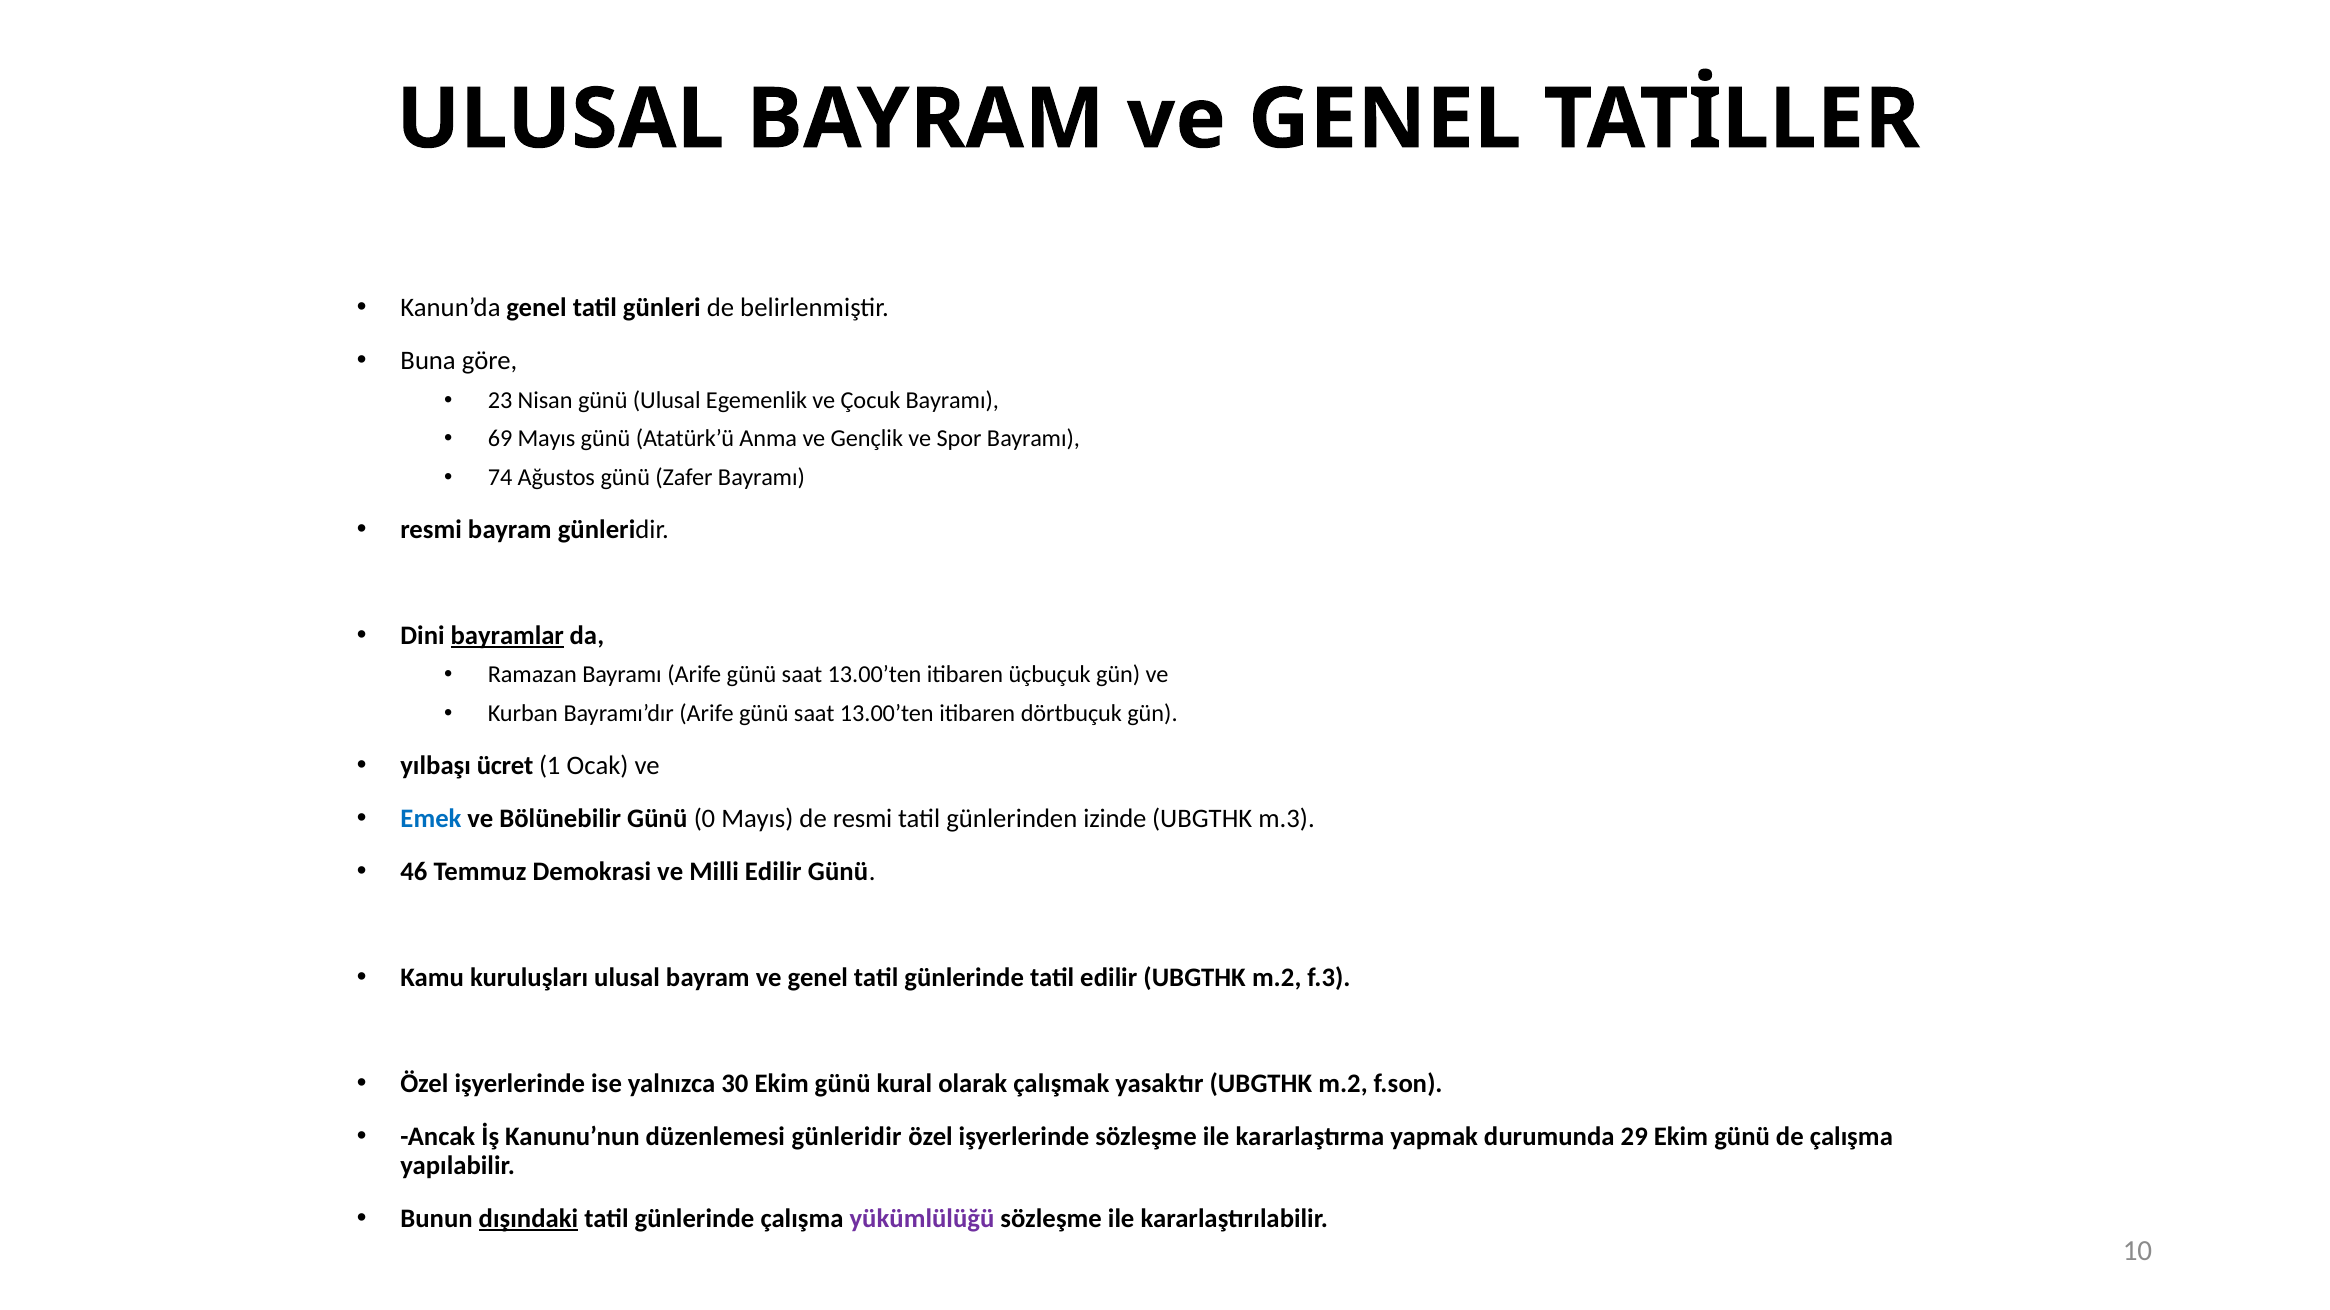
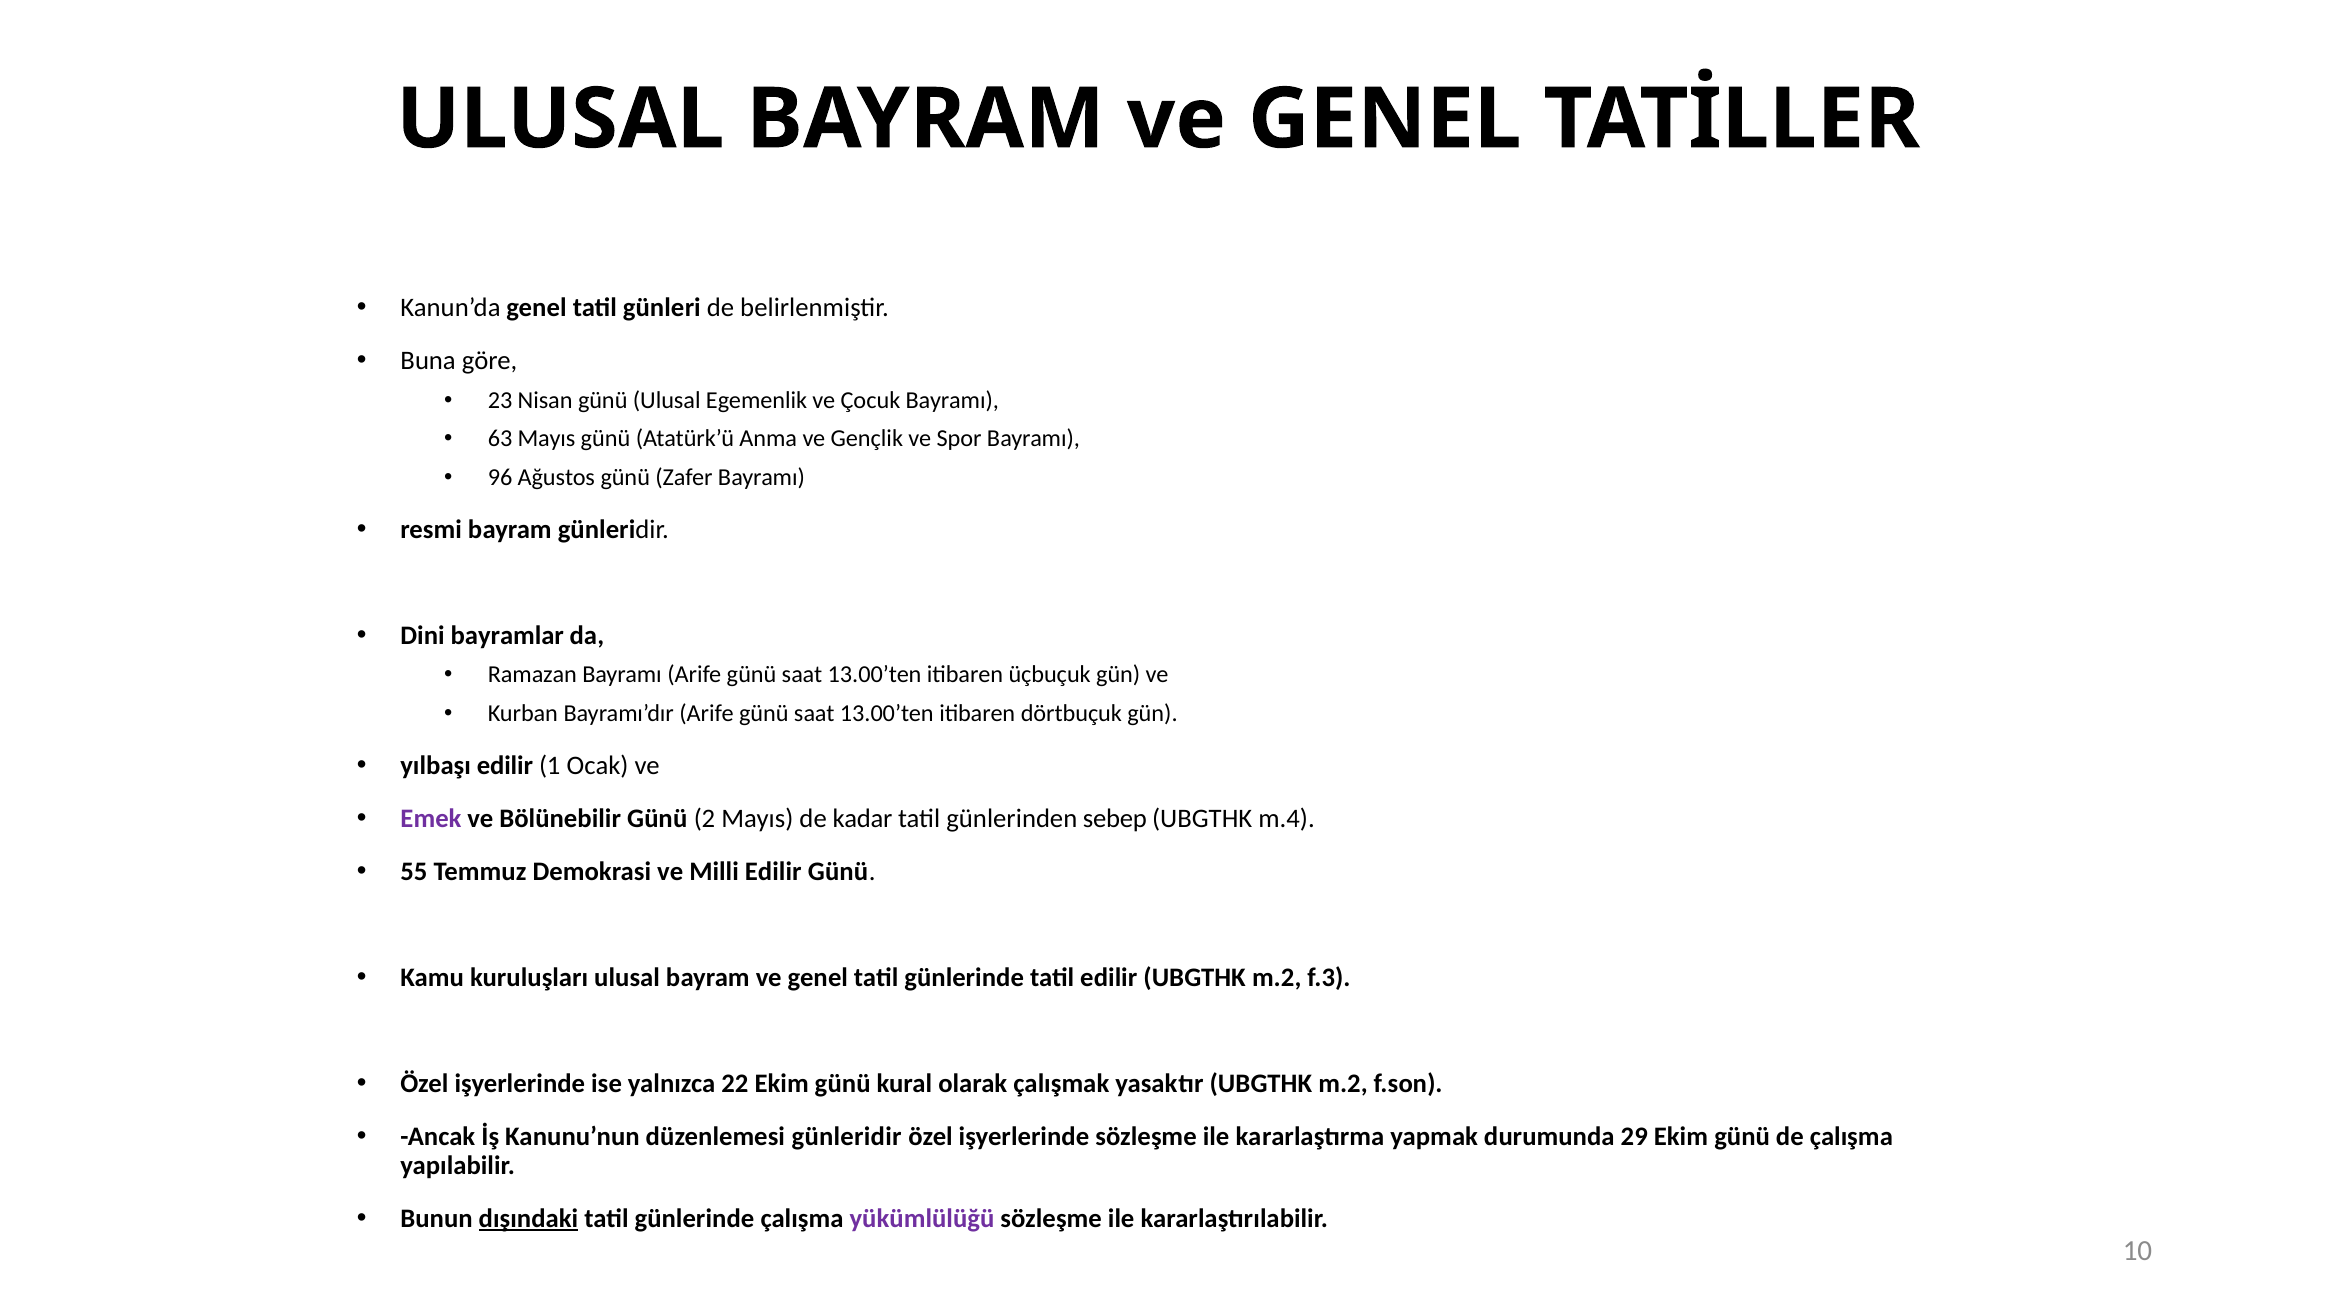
69: 69 -> 63
74: 74 -> 96
bayramlar underline: present -> none
yılbaşı ücret: ücret -> edilir
Emek colour: blue -> purple
0: 0 -> 2
de resmi: resmi -> kadar
izinde: izinde -> sebep
m.3: m.3 -> m.4
46: 46 -> 55
30: 30 -> 22
